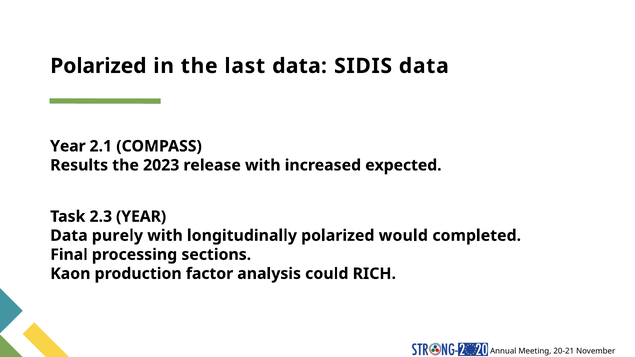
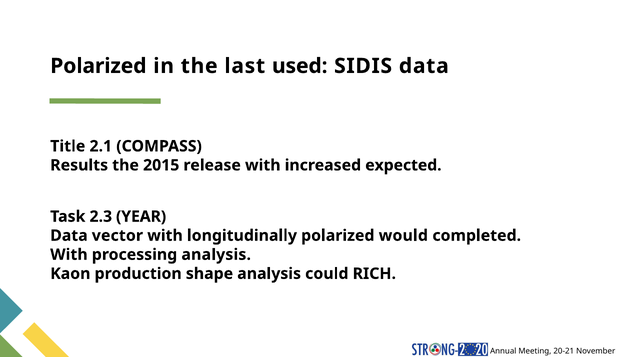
last data: data -> used
Year at (68, 146): Year -> Title
the 2023: 2023 -> 2015
purely: purely -> vector
Final at (69, 255): Final -> With
processing sections: sections -> analysis
factor: factor -> shape
